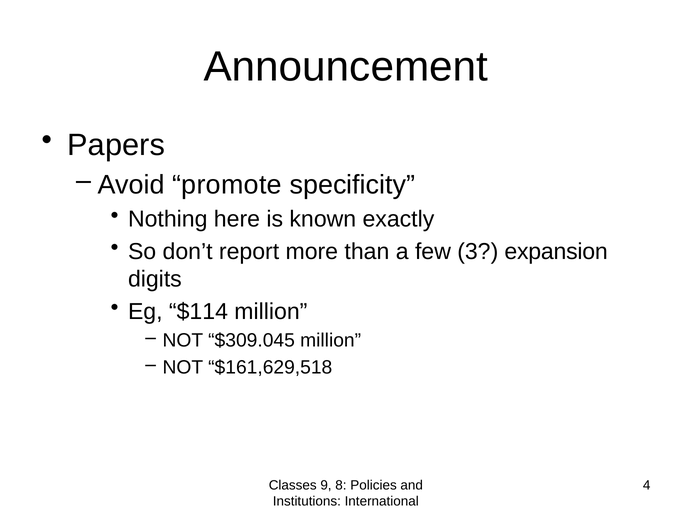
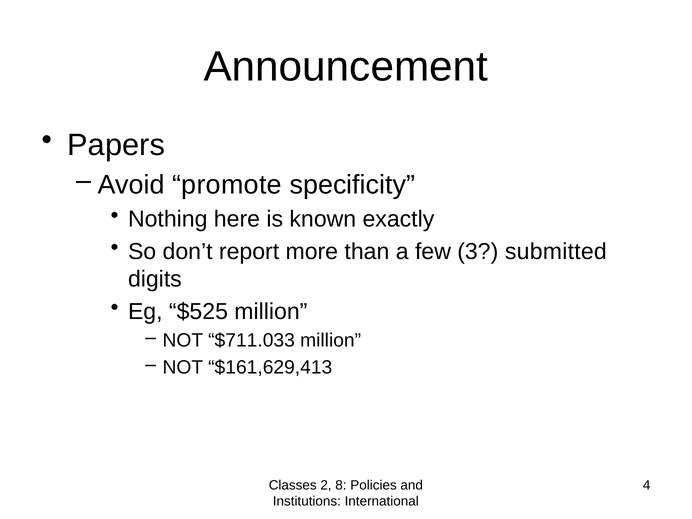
expansion: expansion -> submitted
$114: $114 -> $525
$309.045: $309.045 -> $711.033
$161,629,518: $161,629,518 -> $161,629,413
9: 9 -> 2
